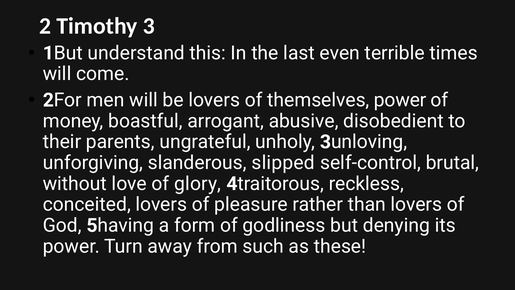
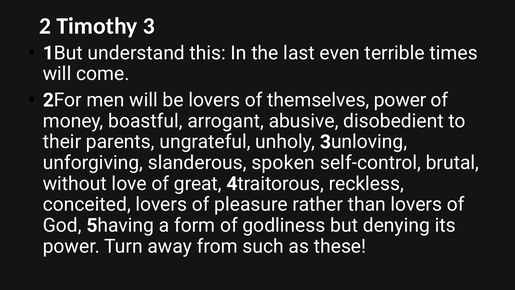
slipped: slipped -> spoken
glory: glory -> great
